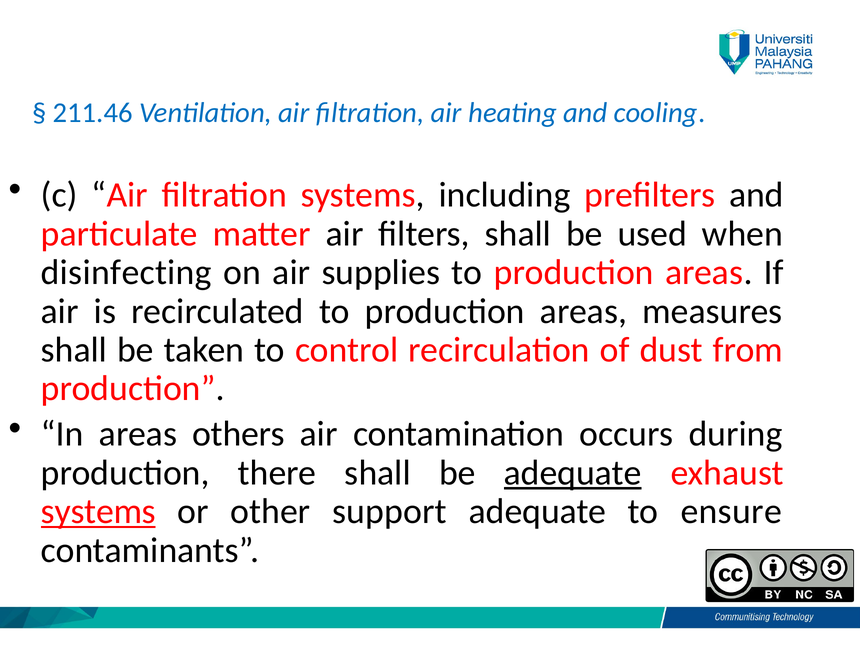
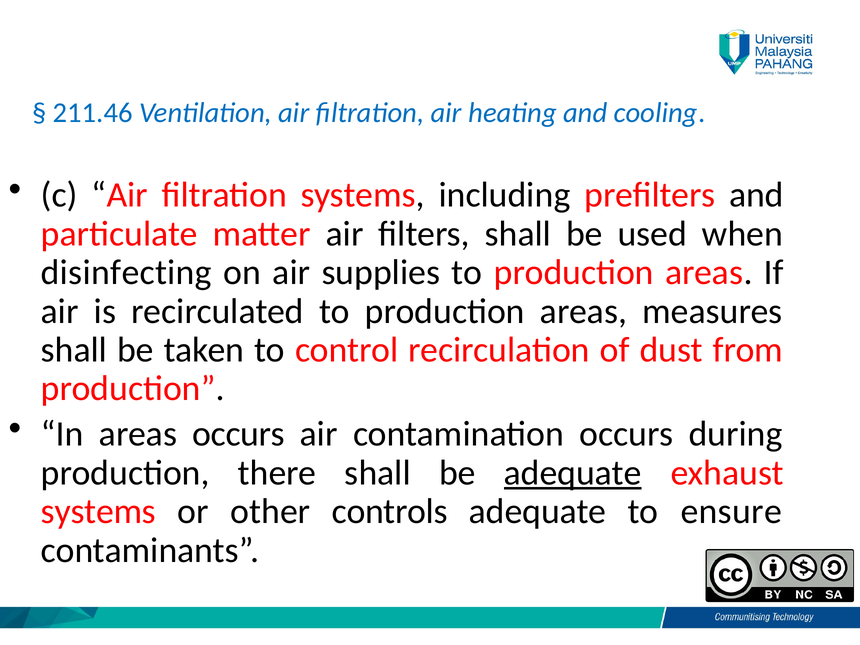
areas others: others -> occurs
systems at (98, 512) underline: present -> none
support: support -> controls
